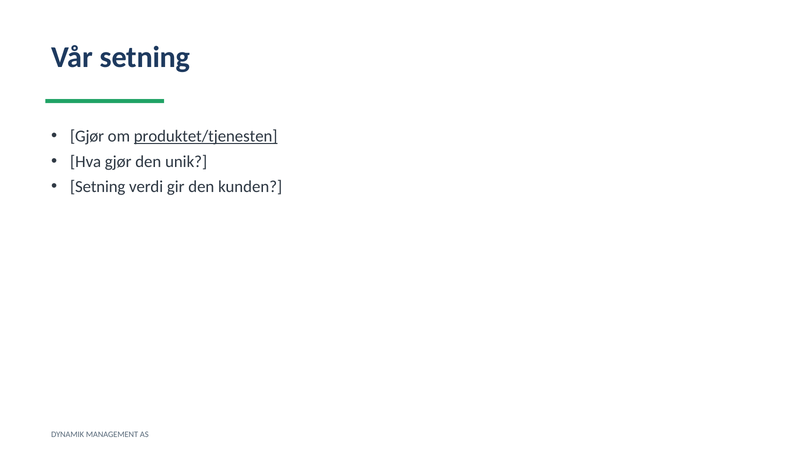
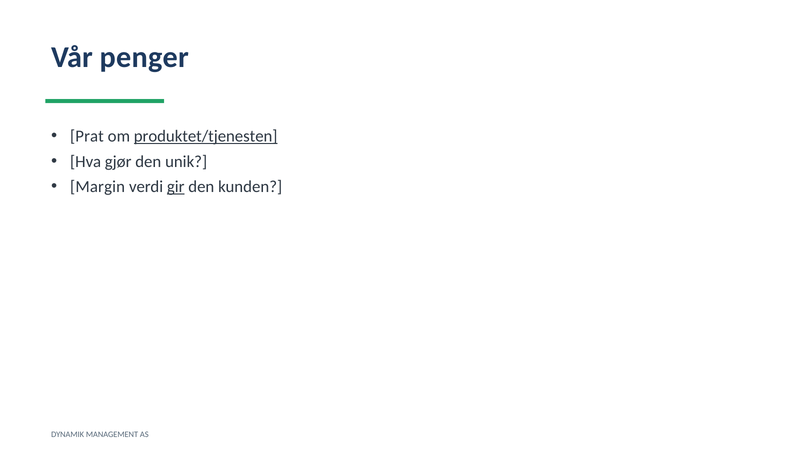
Vår setning: setning -> penger
Gjør at (87, 136): Gjør -> Prat
Setning at (98, 187): Setning -> Margin
gir underline: none -> present
